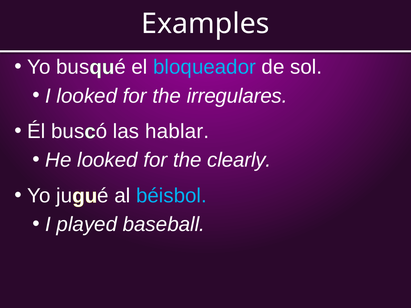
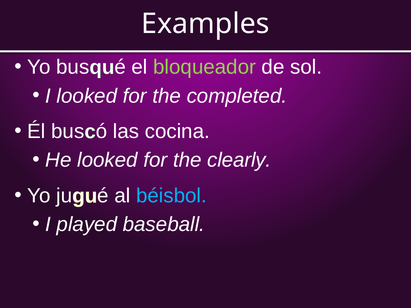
bloqueador colour: light blue -> light green
irregulares: irregulares -> completed
hablar: hablar -> cocina
